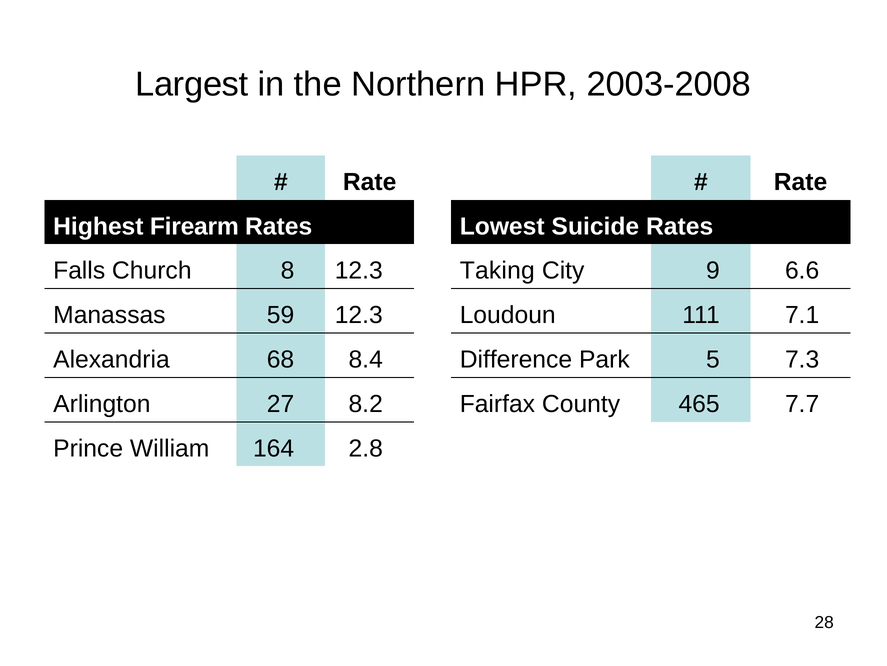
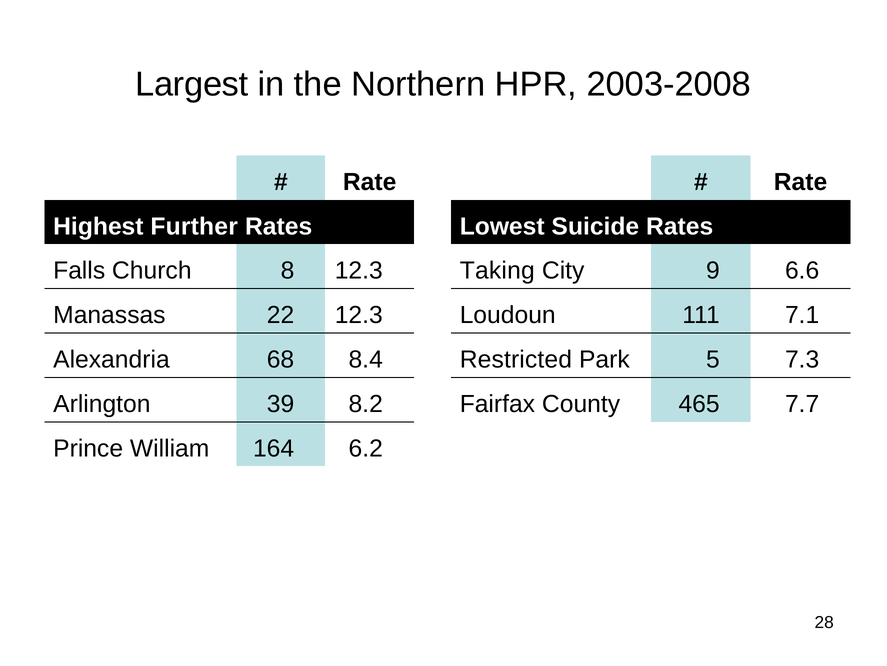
Firearm: Firearm -> Further
59: 59 -> 22
Difference: Difference -> Restricted
27: 27 -> 39
2.8: 2.8 -> 6.2
